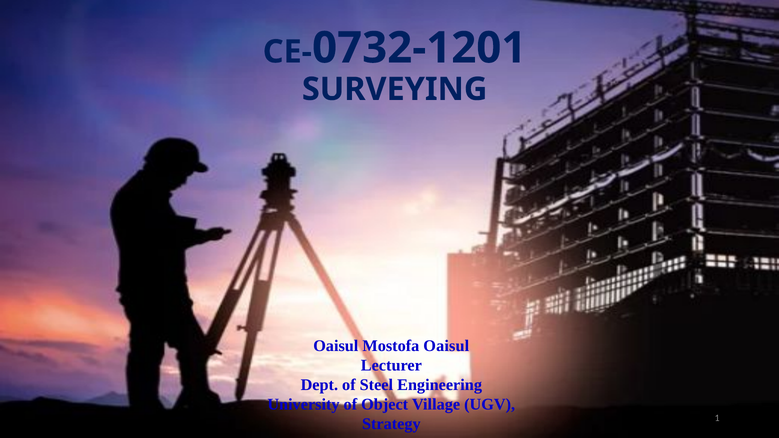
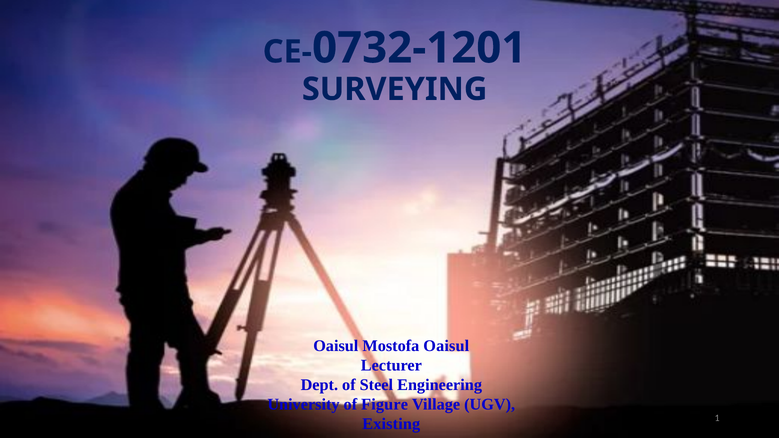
Object: Object -> Figure
Strategy: Strategy -> Existing
